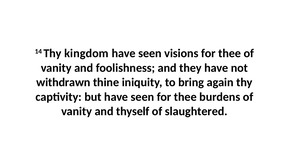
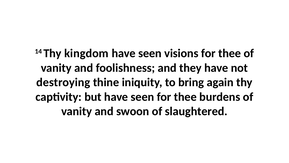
withdrawn: withdrawn -> destroying
thyself: thyself -> swoon
